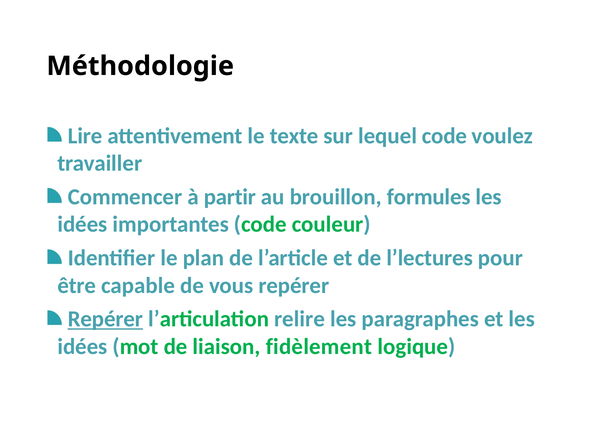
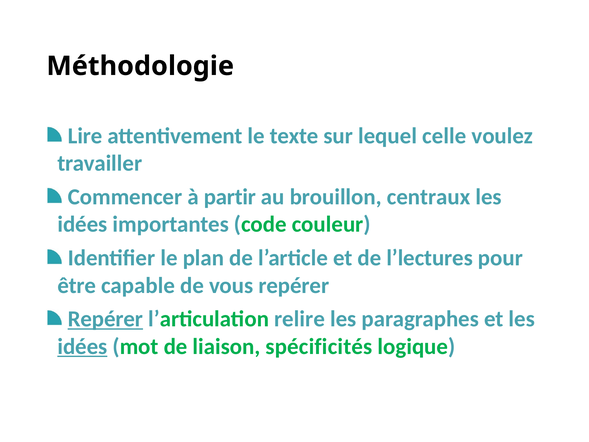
lequel code: code -> celle
formules: formules -> centraux
idées at (82, 346) underline: none -> present
fidèlement: fidèlement -> spécificités
